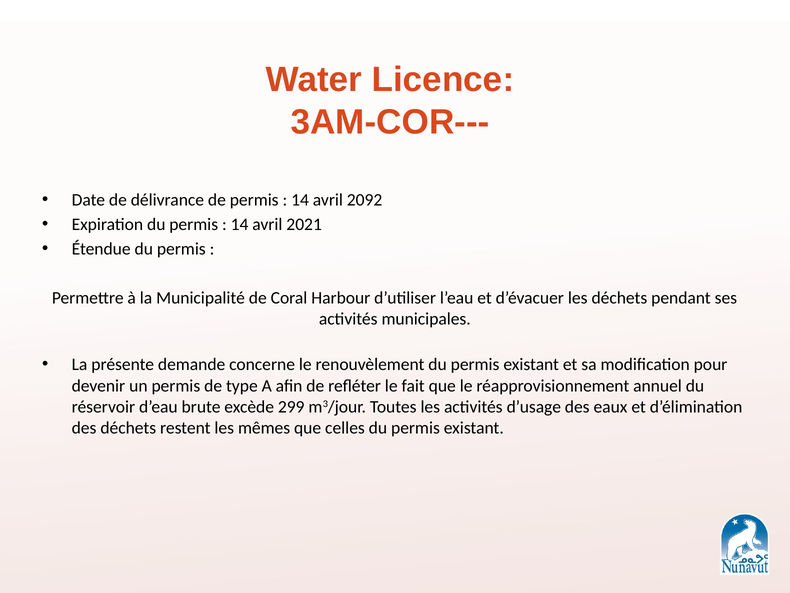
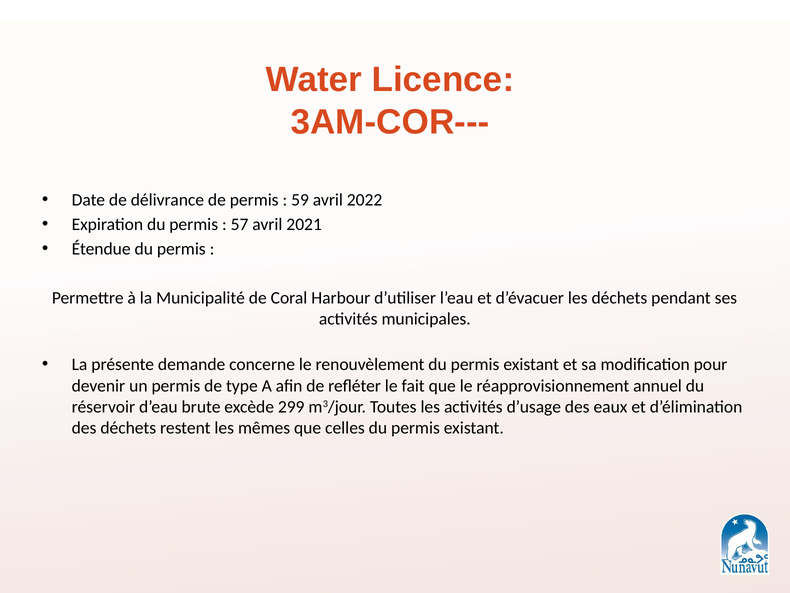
14 at (300, 200): 14 -> 59
2092: 2092 -> 2022
14 at (240, 224): 14 -> 57
